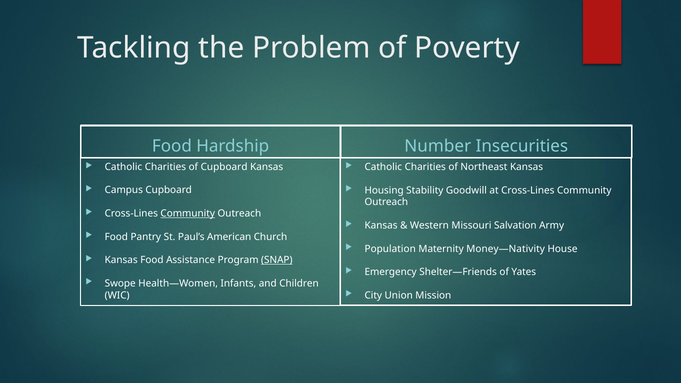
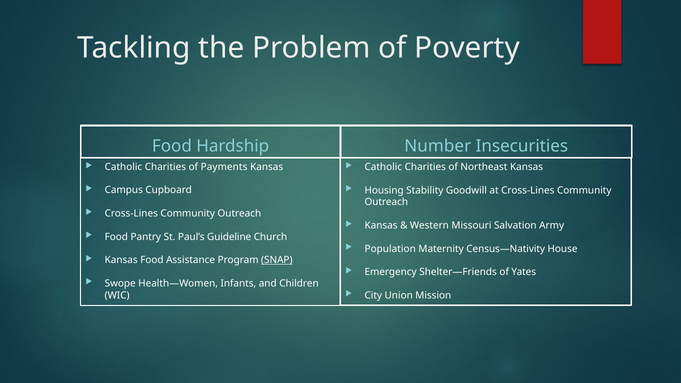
of Cupboard: Cupboard -> Payments
Community at (188, 214) underline: present -> none
American: American -> Guideline
Money—Nativity: Money—Nativity -> Census—Nativity
